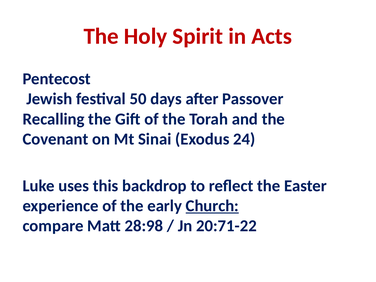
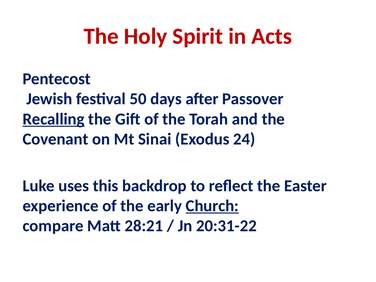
Recalling underline: none -> present
28:98: 28:98 -> 28:21
20:71-22: 20:71-22 -> 20:31-22
